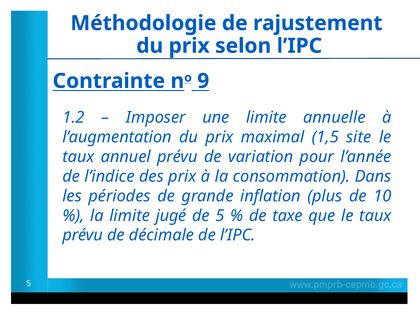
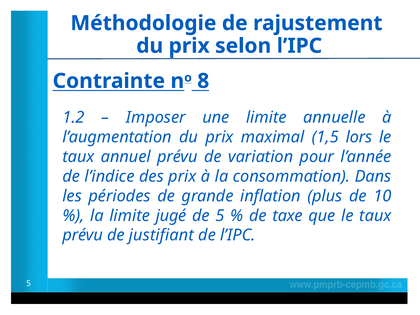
9: 9 -> 8
site: site -> lors
décimale: décimale -> justifiant
